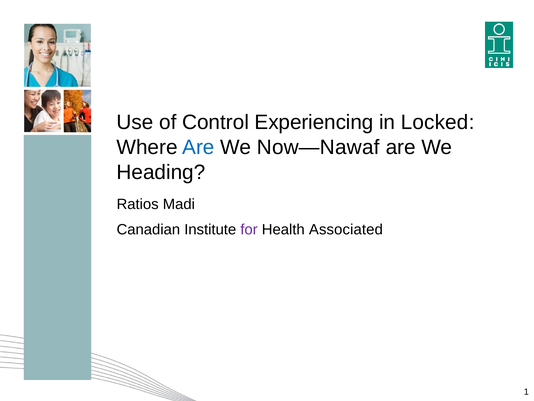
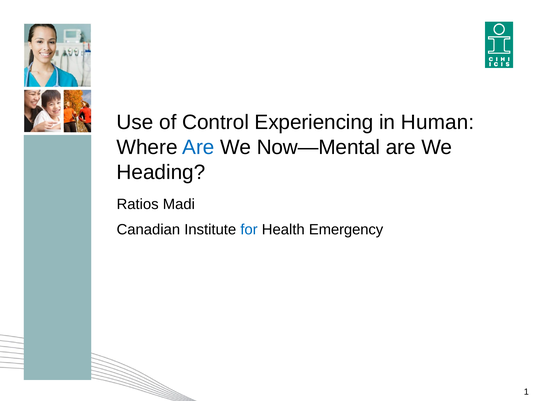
Locked: Locked -> Human
Now—Nawaf: Now—Nawaf -> Now—Mental
for colour: purple -> blue
Associated: Associated -> Emergency
